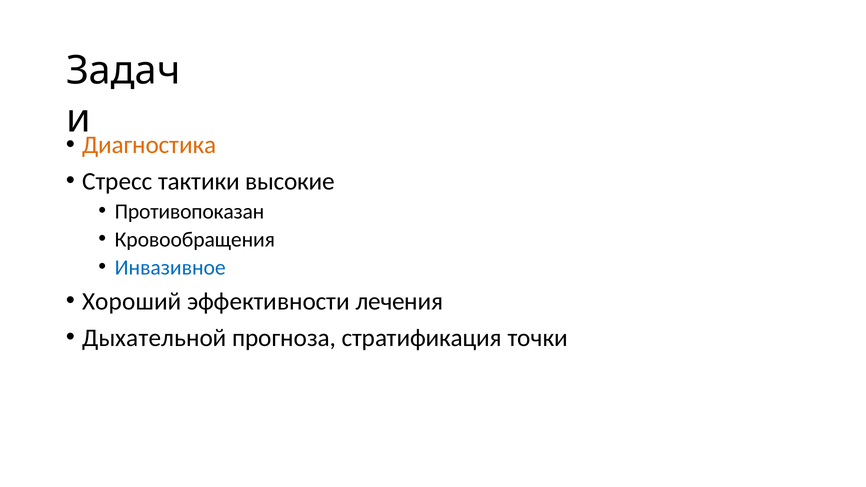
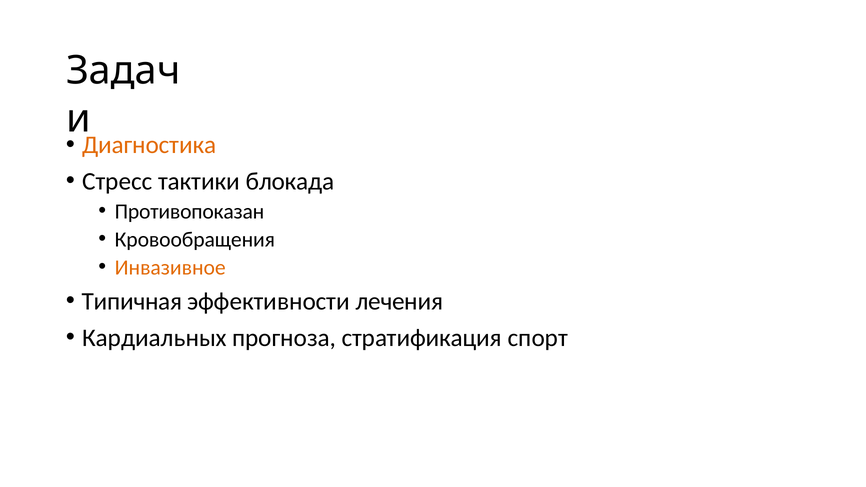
высокие: высокие -> блокада
Инвазивное colour: blue -> orange
Хороший: Хороший -> Типичная
Дыхательной: Дыхательной -> Кардиальных
точки: точки -> спорт
